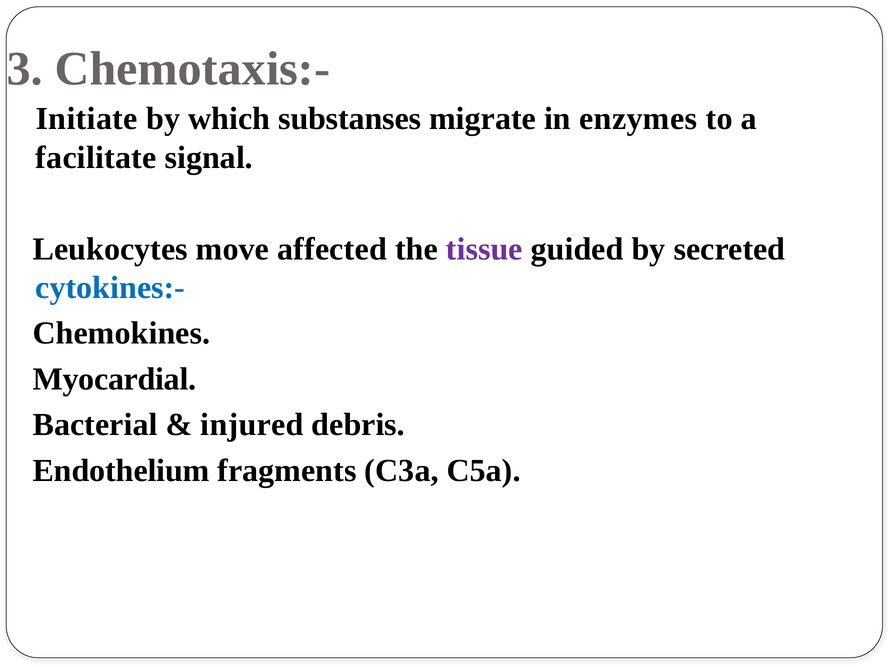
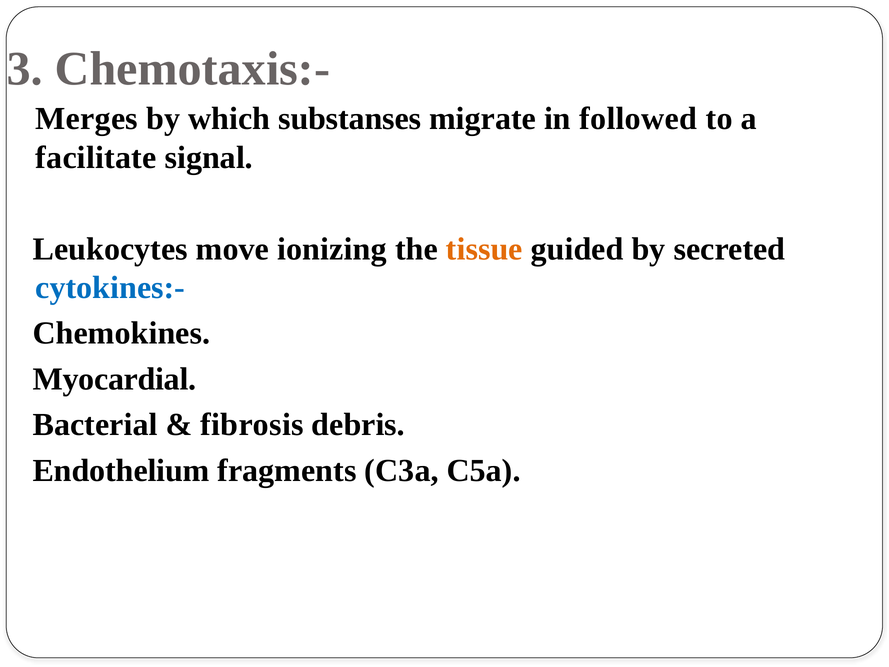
Initiate: Initiate -> Merges
enzymes: enzymes -> followed
affected: affected -> ionizing
tissue colour: purple -> orange
injured: injured -> fibrosis
